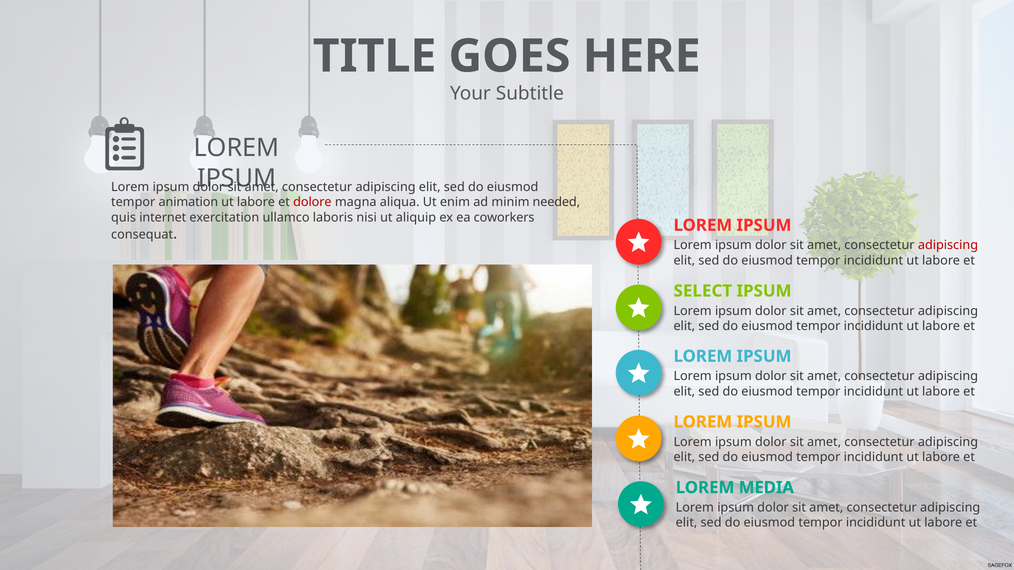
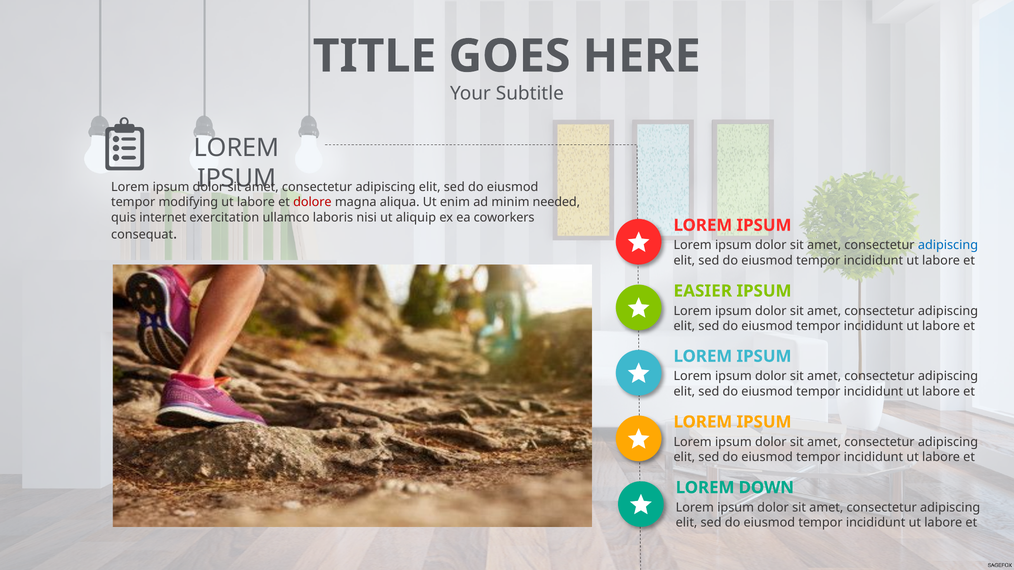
animation: animation -> modifying
adipiscing at (948, 245) colour: red -> blue
SELECT: SELECT -> EASIER
MEDIA: MEDIA -> DOWN
